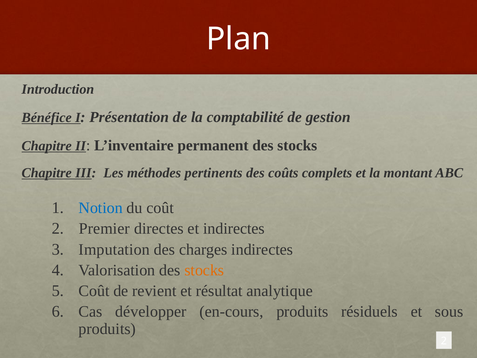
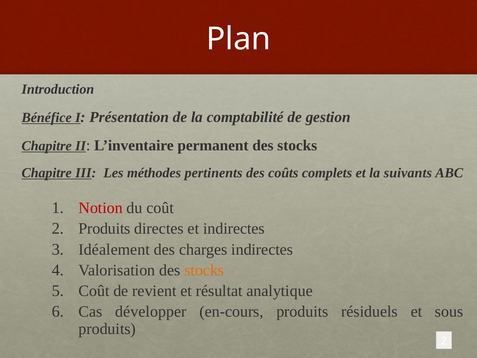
montant: montant -> suivants
Notion colour: blue -> red
2 Premier: Premier -> Produits
Imputation: Imputation -> Idéalement
